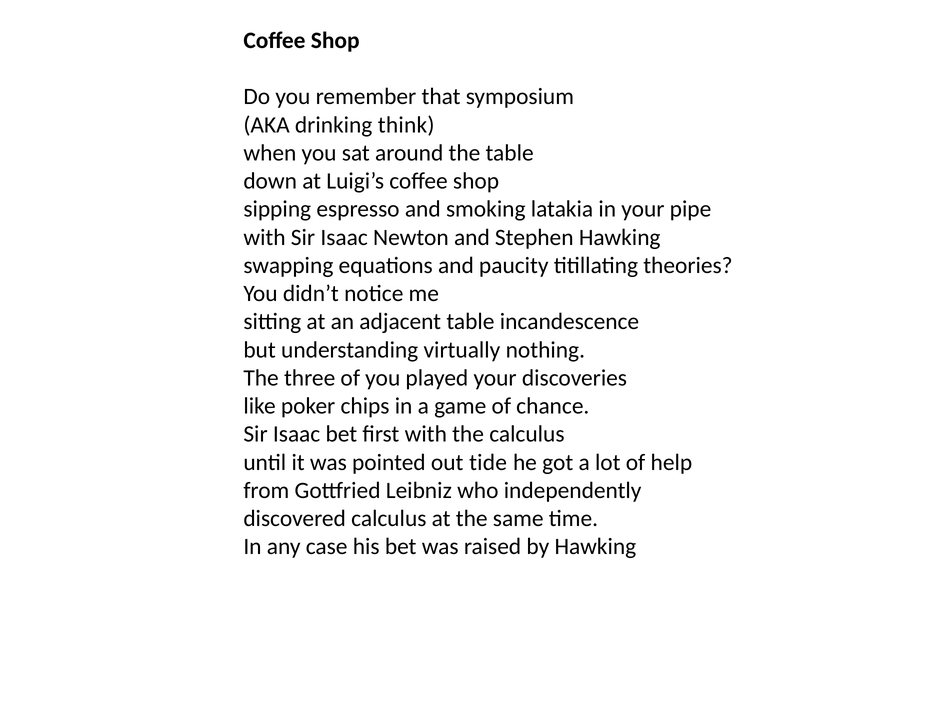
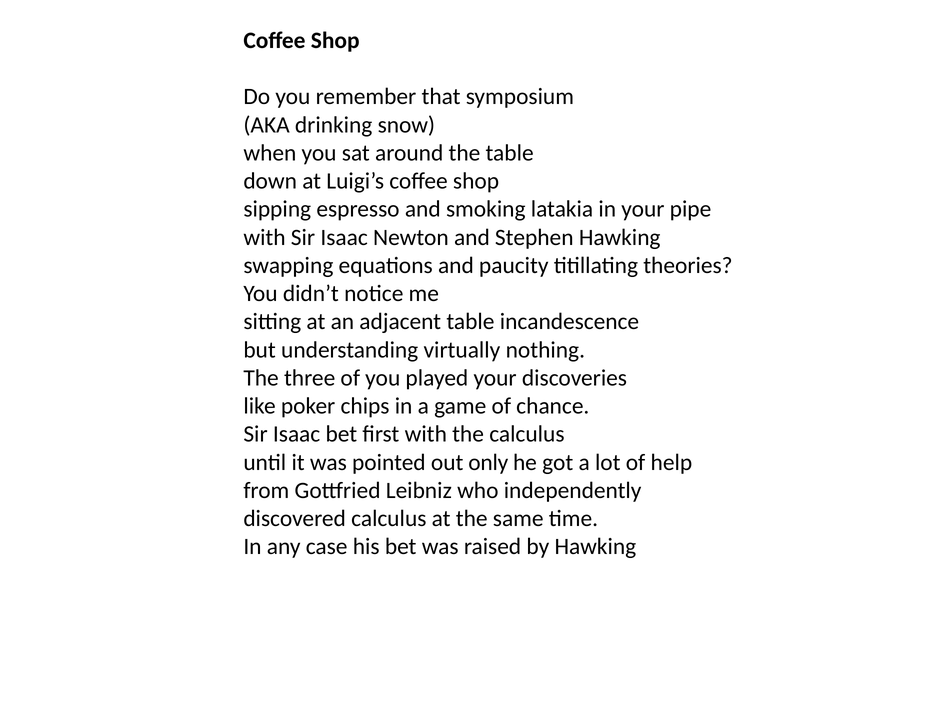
think: think -> snow
tide: tide -> only
